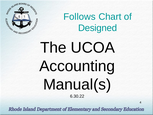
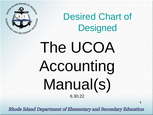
Follows: Follows -> Desired
